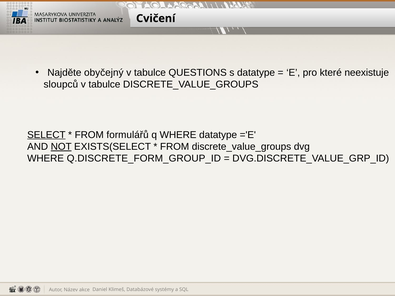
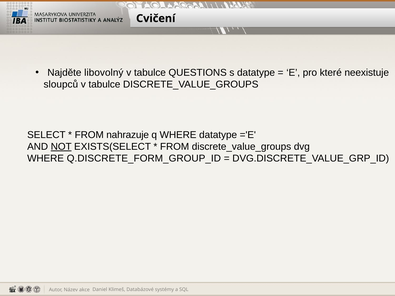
obyčejný: obyčejný -> libovolný
SELECT underline: present -> none
formulářů: formulářů -> nahrazuje
